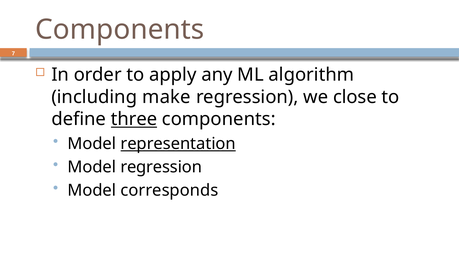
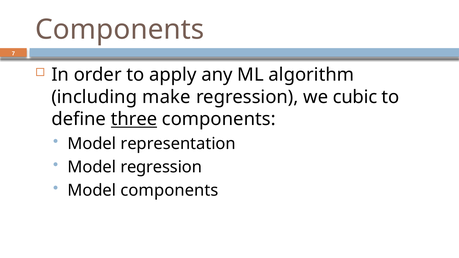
close: close -> cubic
representation underline: present -> none
Model corresponds: corresponds -> components
